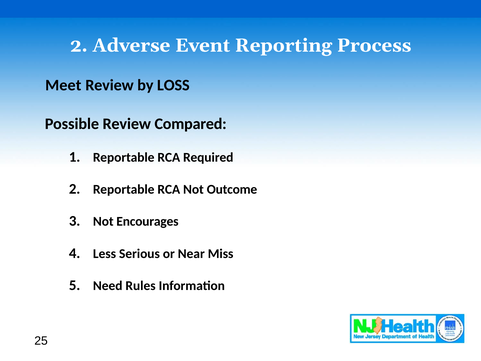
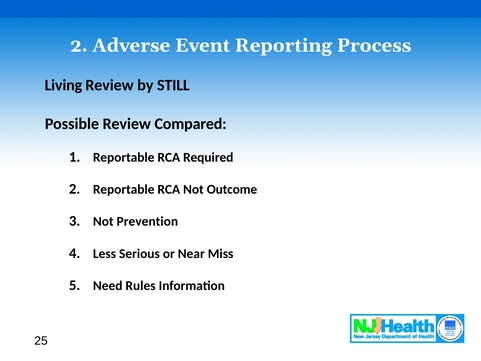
Meet: Meet -> Living
LOSS: LOSS -> STILL
Encourages: Encourages -> Prevention
